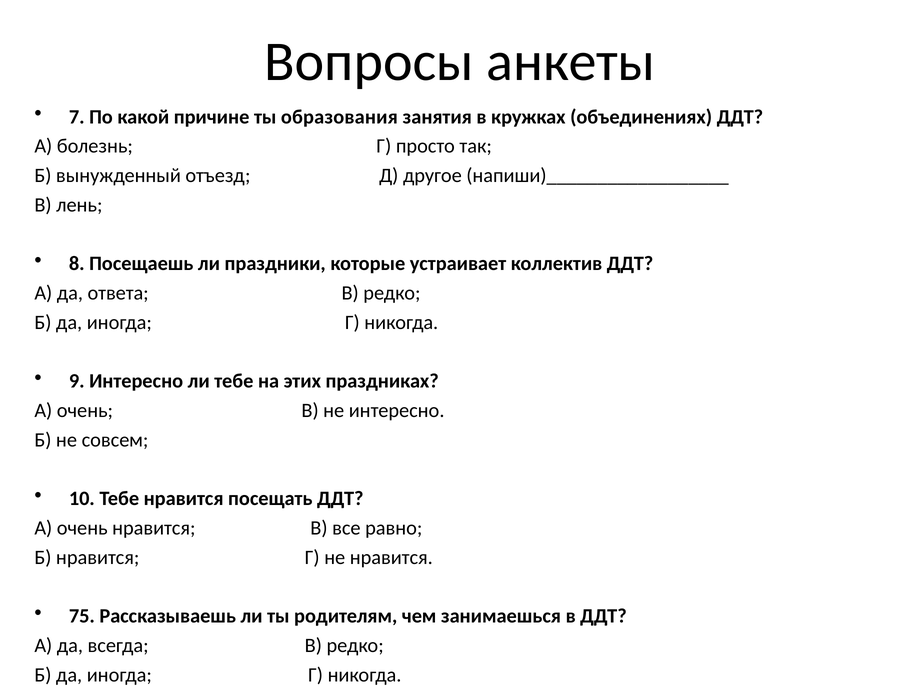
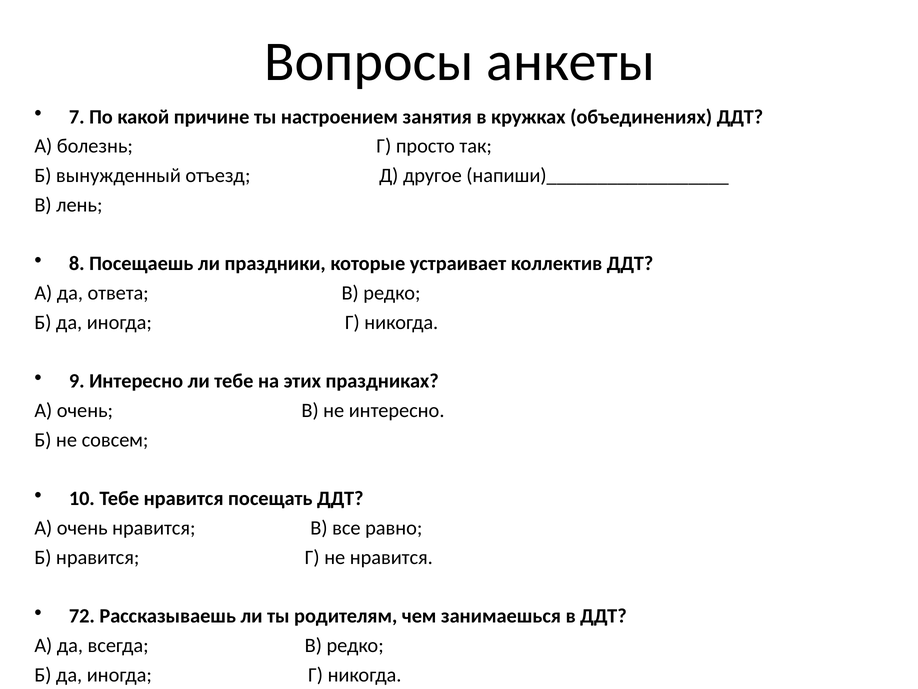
образования: образования -> настроением
75: 75 -> 72
